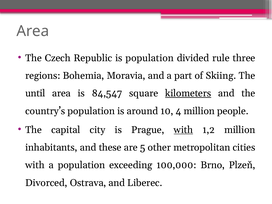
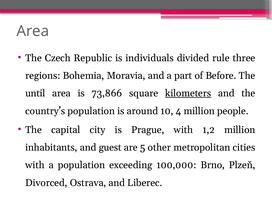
is population: population -> individuals
Skiing: Skiing -> Before
84,547: 84,547 -> 73,866
with at (183, 130) underline: present -> none
these: these -> guest
